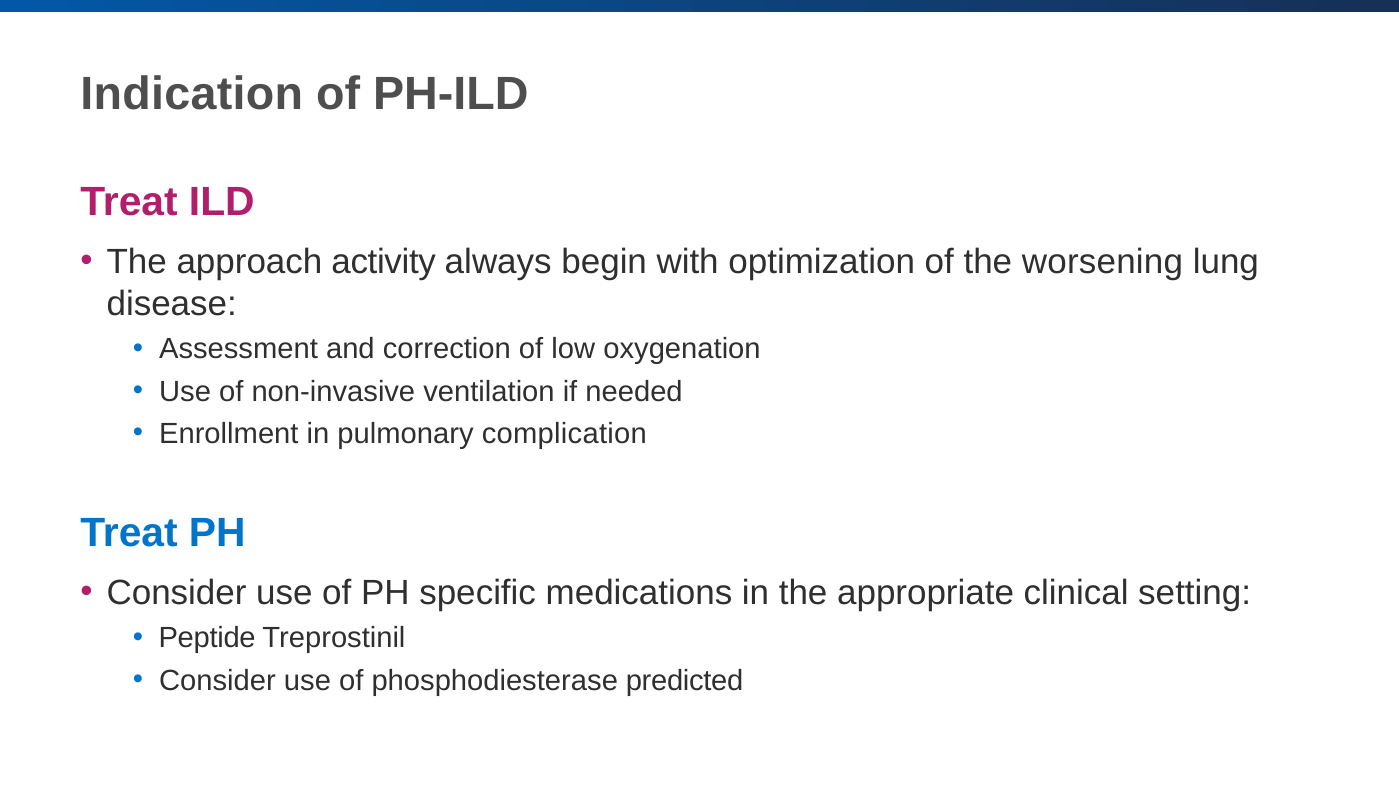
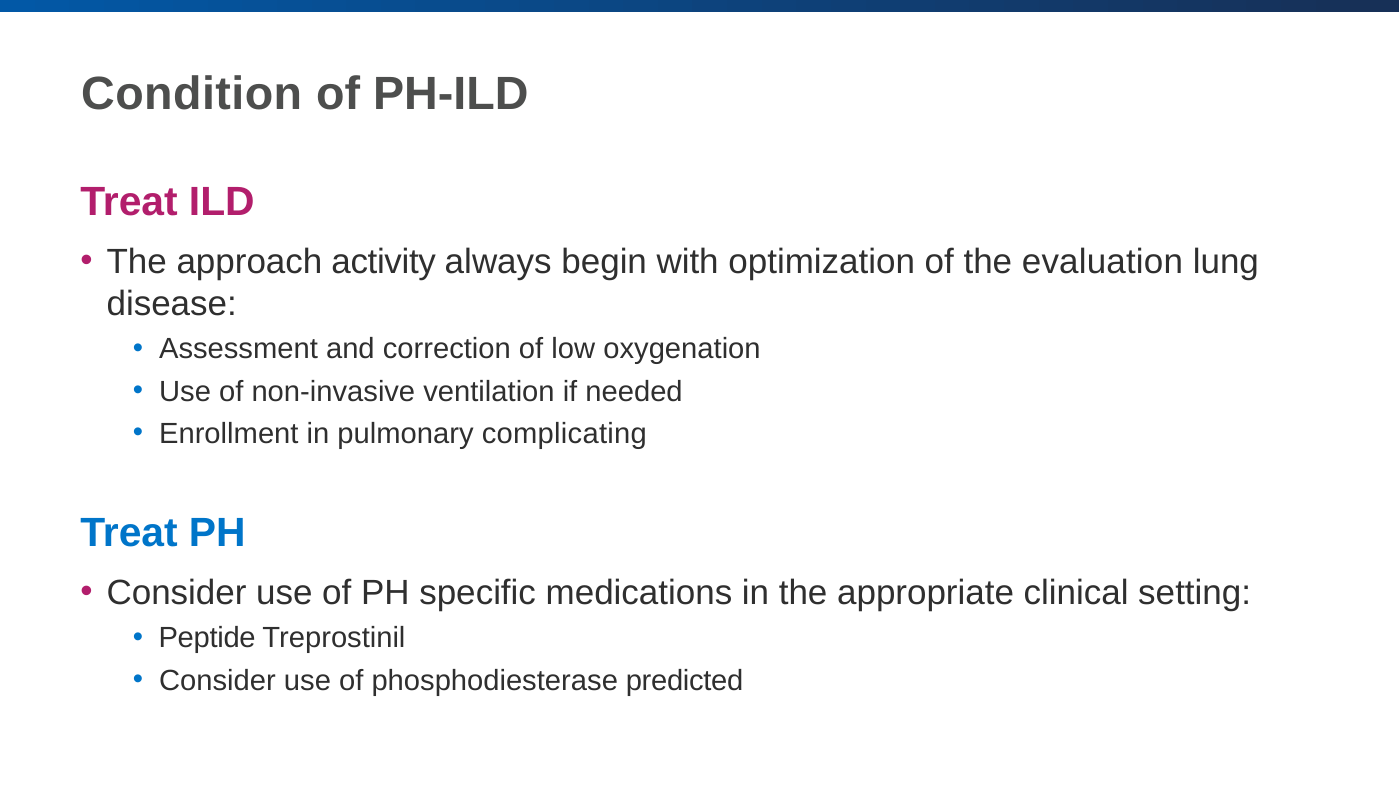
Indication: Indication -> Condition
worsening: worsening -> evaluation
complication: complication -> complicating
